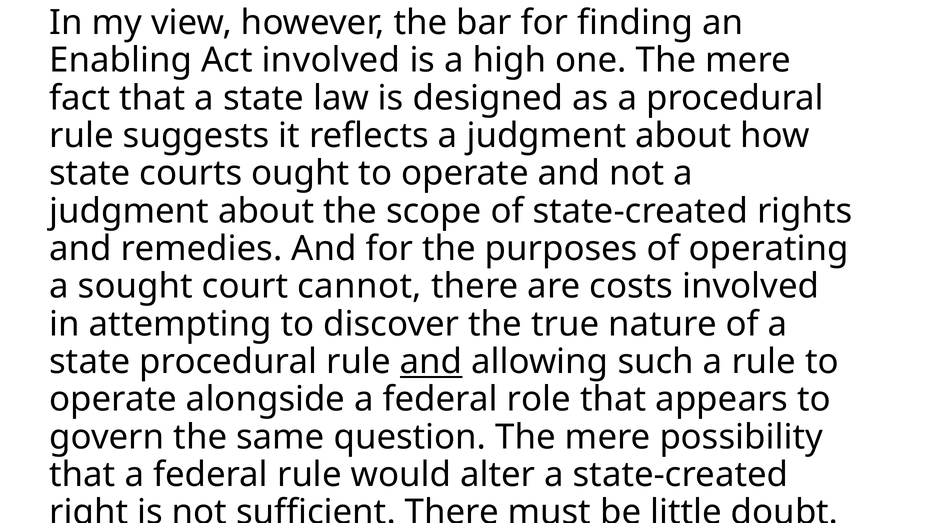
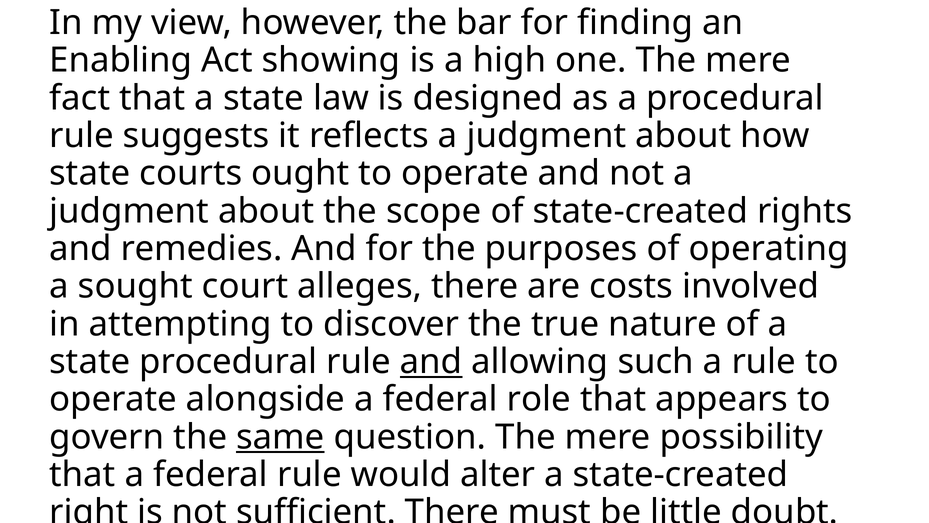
Act involved: involved -> showing
cannot: cannot -> alleges
same underline: none -> present
